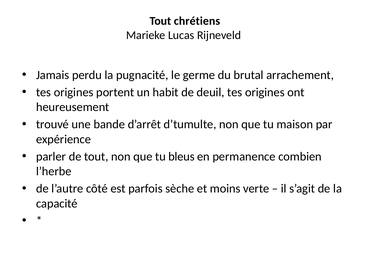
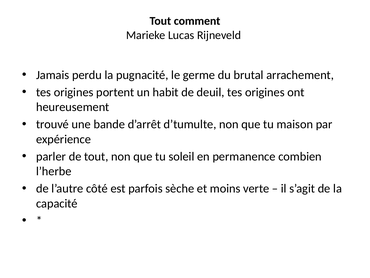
chrétiens: chrétiens -> comment
bleus: bleus -> soleil
